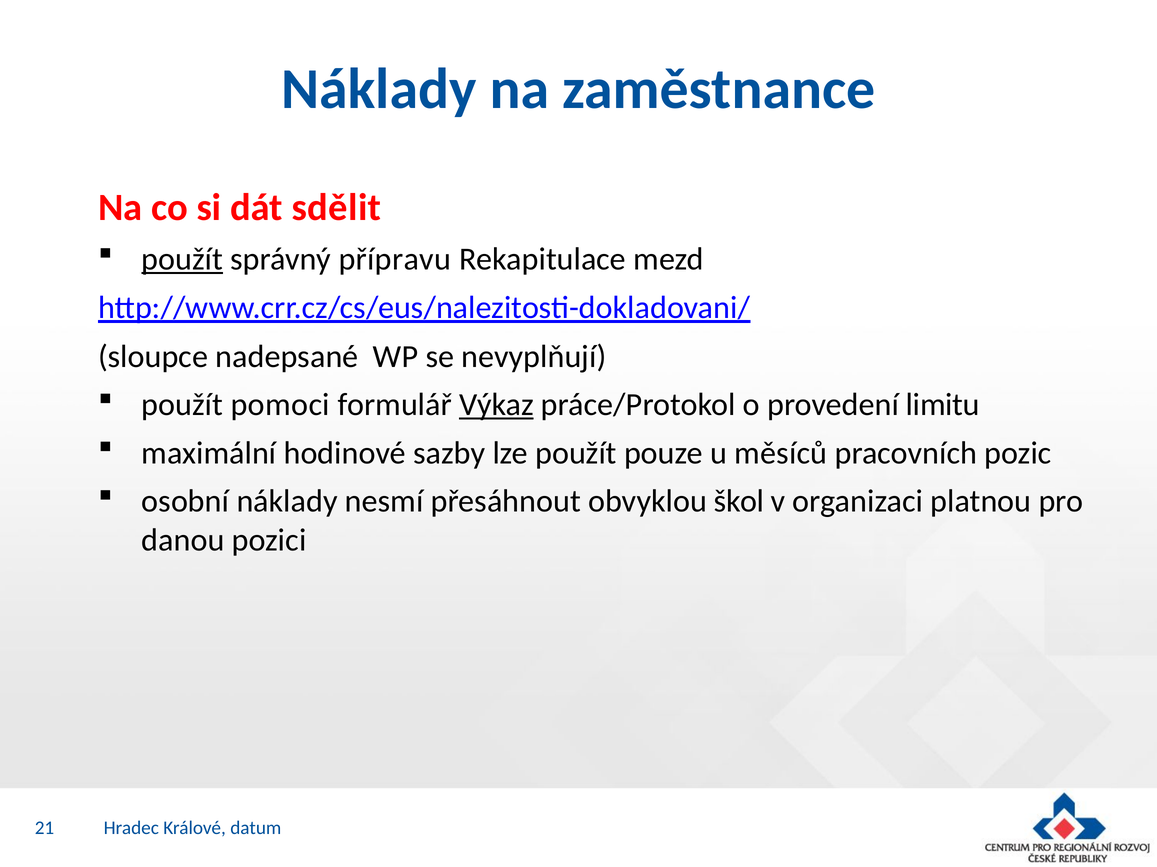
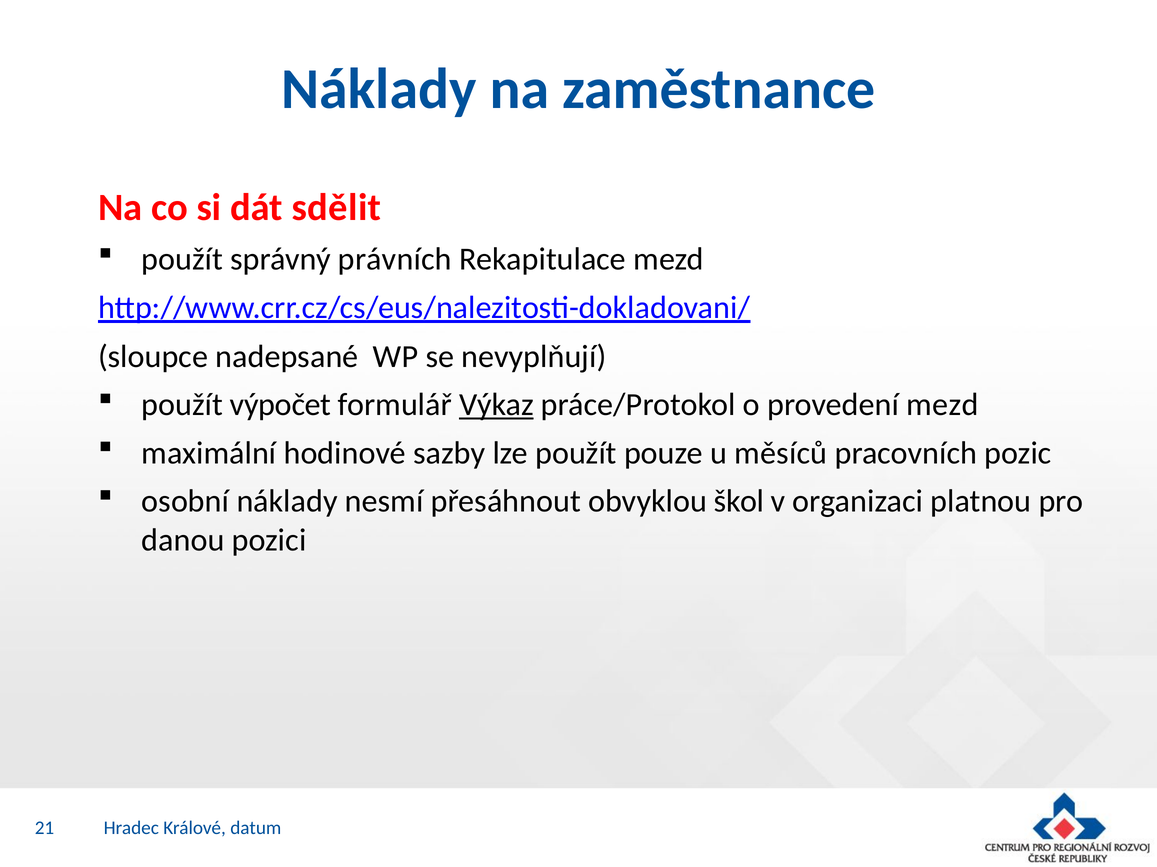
použít at (182, 260) underline: present -> none
přípravu: přípravu -> právních
pomoci: pomoci -> výpočet
provedení limitu: limitu -> mezd
